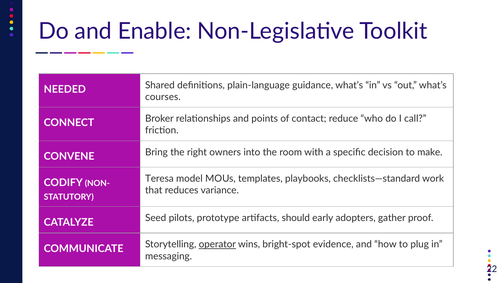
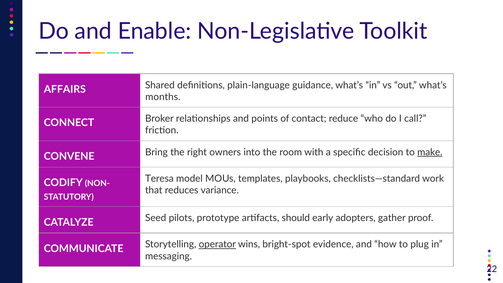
NEEDED: NEEDED -> AFFAIRS
courses: courses -> months
make underline: none -> present
